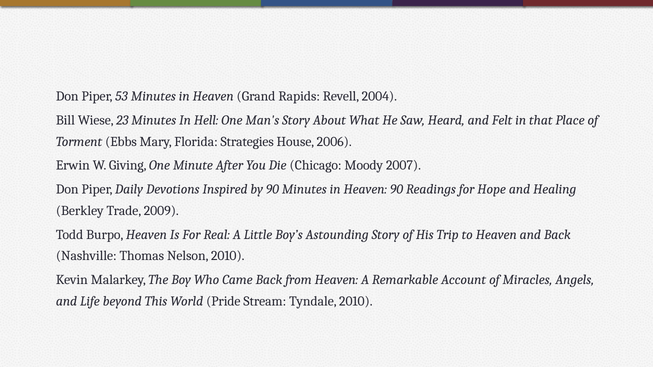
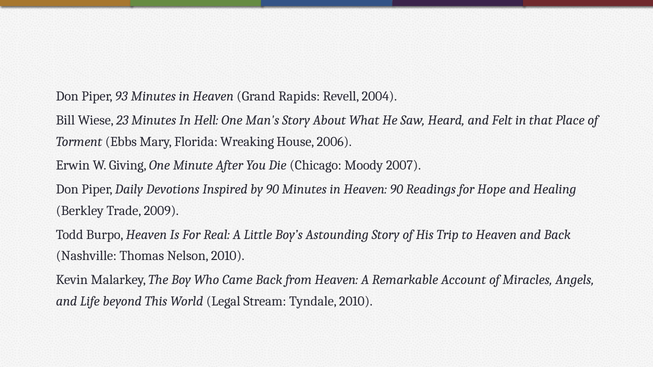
53: 53 -> 93
Strategies: Strategies -> Wreaking
Pride: Pride -> Legal
